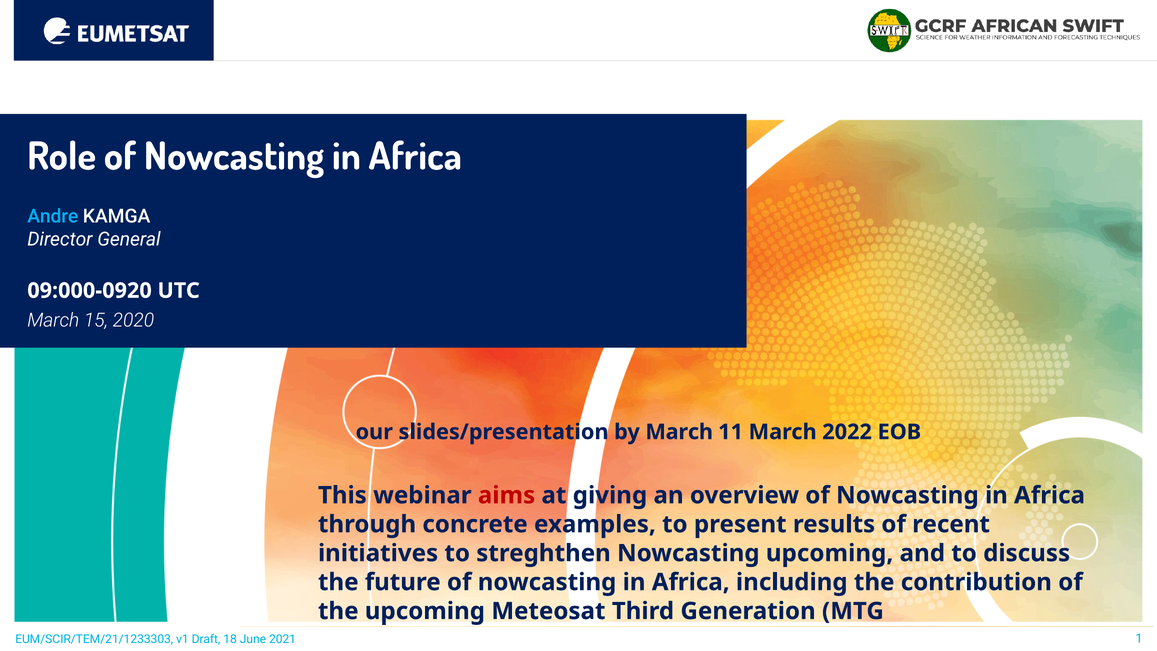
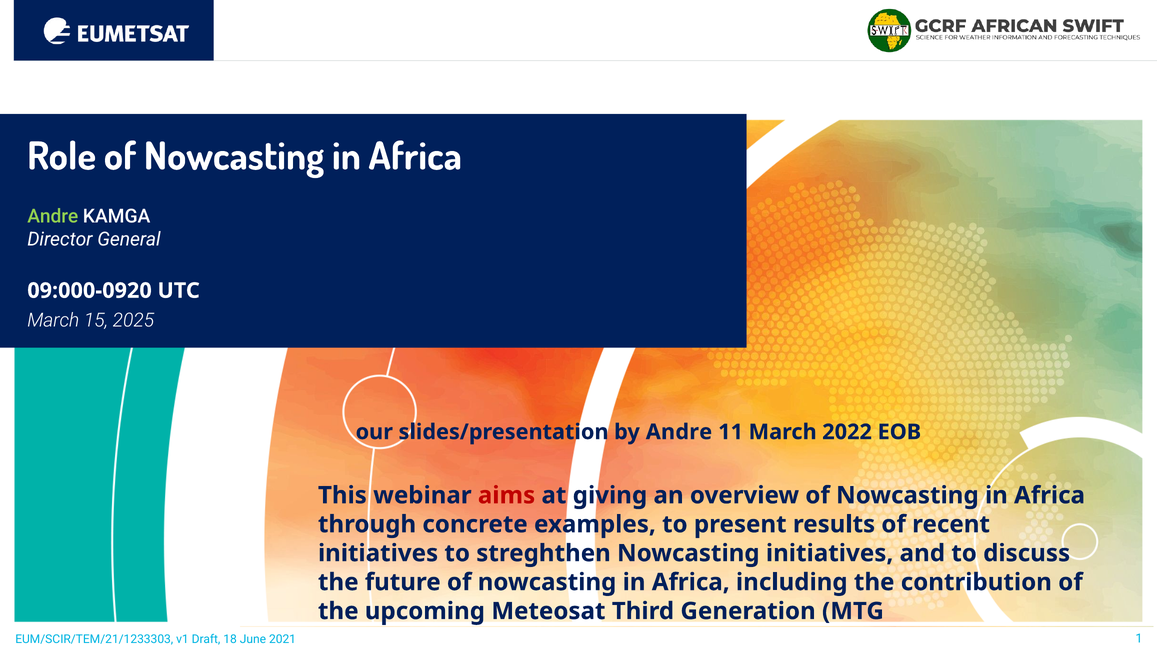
Andre at (53, 216) colour: light blue -> light green
2020: 2020 -> 2025
by March: March -> Andre
Nowcasting upcoming: upcoming -> initiatives
